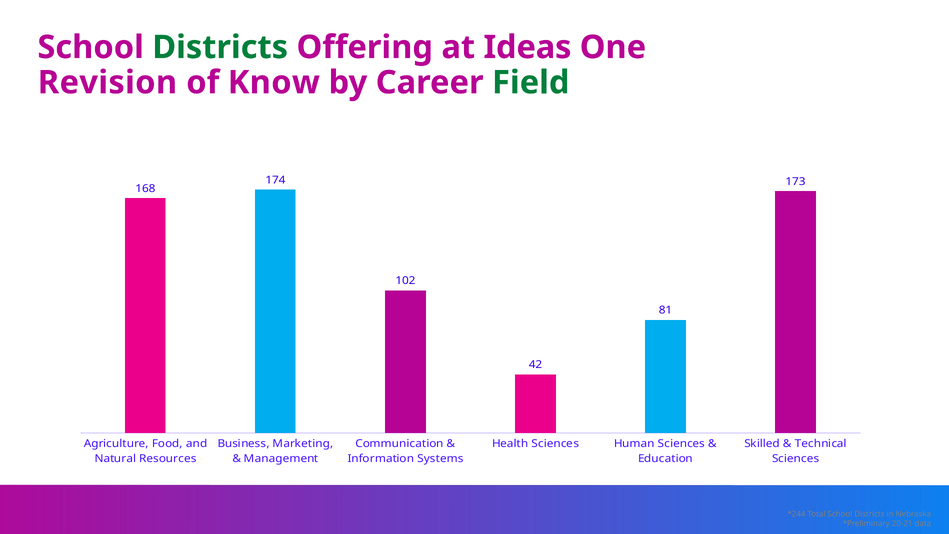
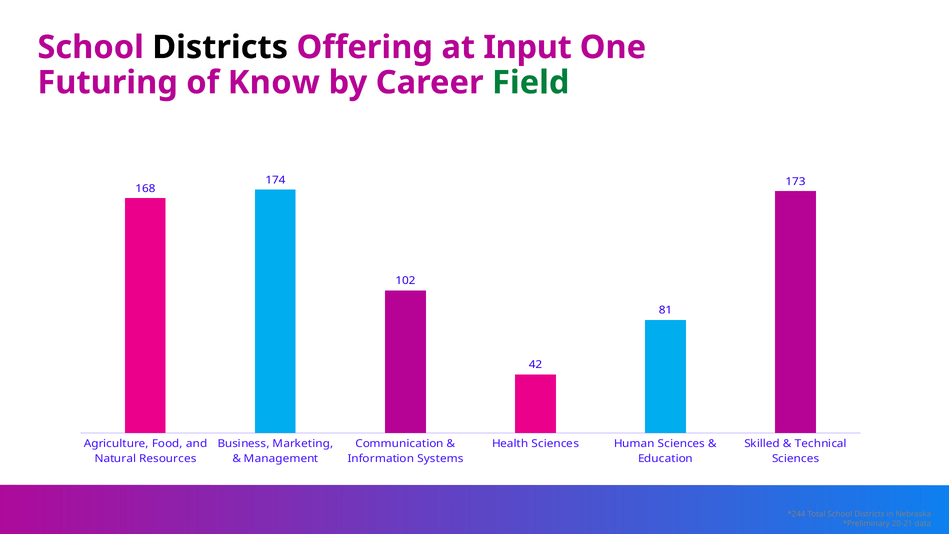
Districts at (220, 47) colour: green -> black
Ideas: Ideas -> Input
Revision: Revision -> Futuring
